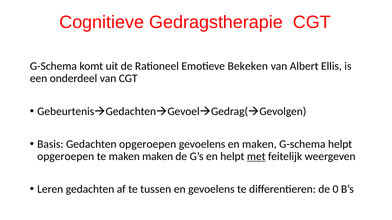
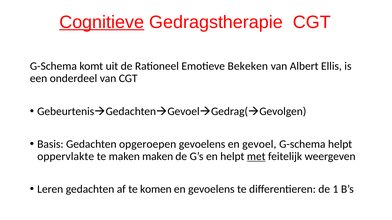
Cognitieve underline: none -> present
en maken: maken -> gevoel
opgeroepen at (66, 157): opgeroepen -> oppervlakte
tussen: tussen -> komen
0: 0 -> 1
